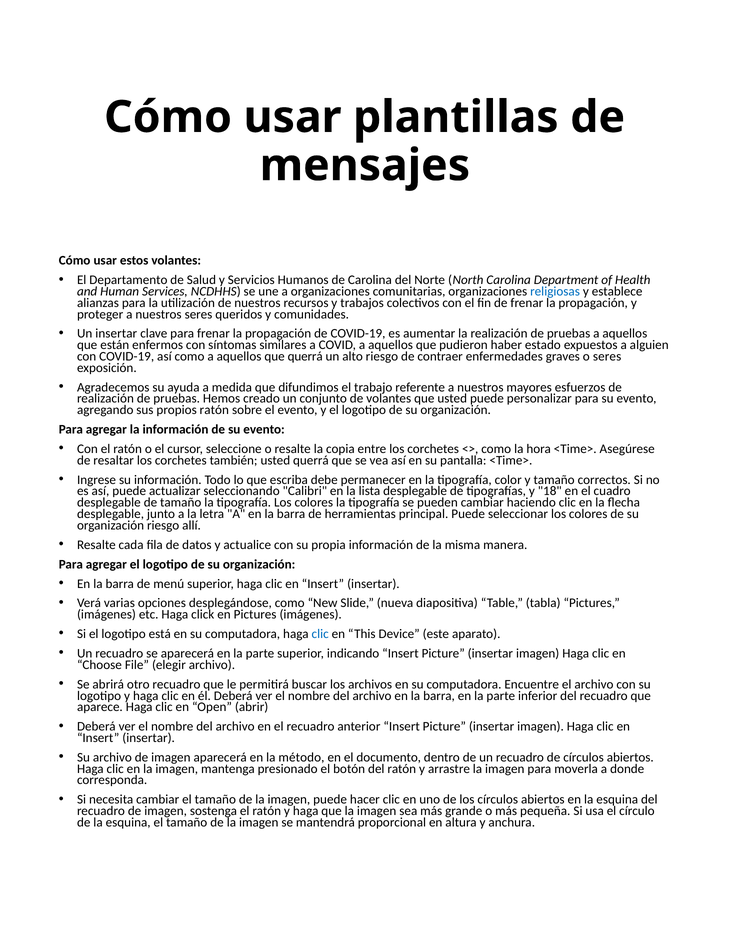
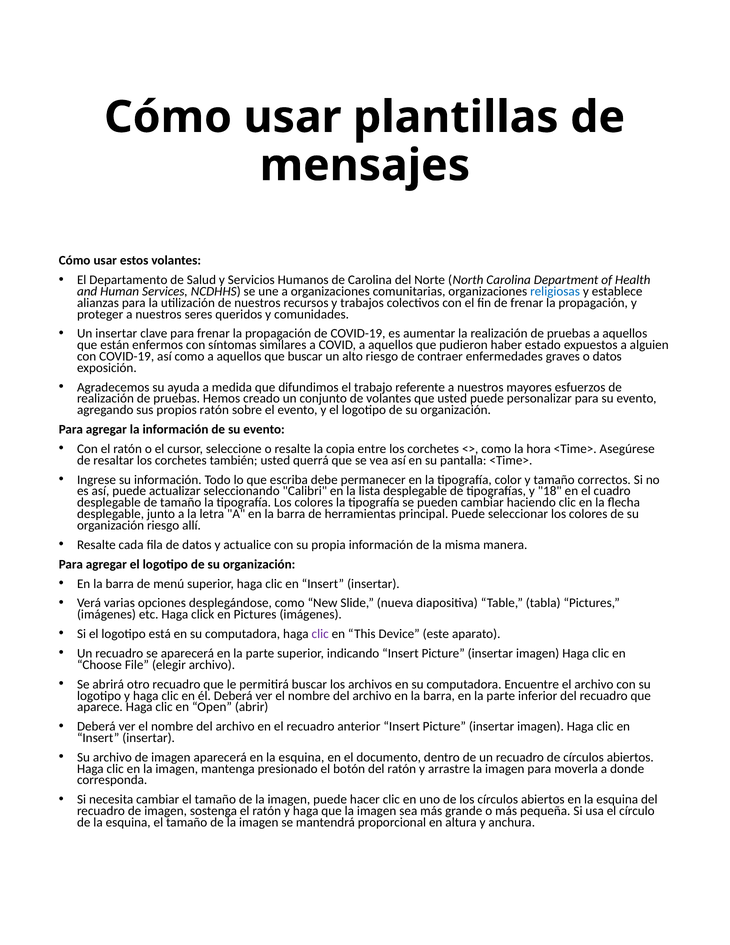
que querrá: querrá -> buscar
o seres: seres -> datos
clic at (320, 634) colour: blue -> purple
aparecerá en la método: método -> esquina
